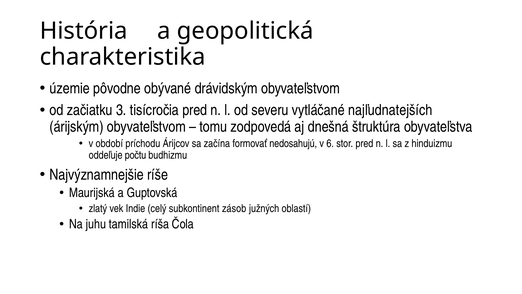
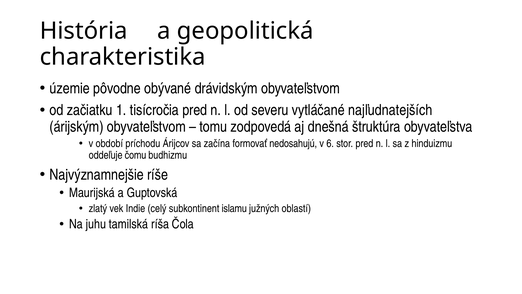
3: 3 -> 1
počtu: počtu -> čomu
zásob: zásob -> islamu
